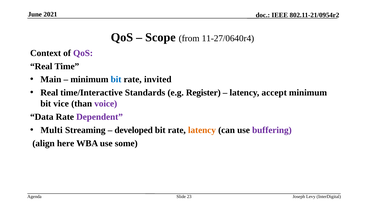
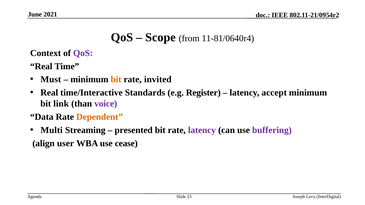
11-27/0640r4: 11-27/0640r4 -> 11-81/0640r4
Main: Main -> Must
bit at (116, 80) colour: blue -> orange
vice: vice -> link
Dependent colour: purple -> orange
developed: developed -> presented
latency at (202, 130) colour: orange -> purple
here: here -> user
some: some -> cease
